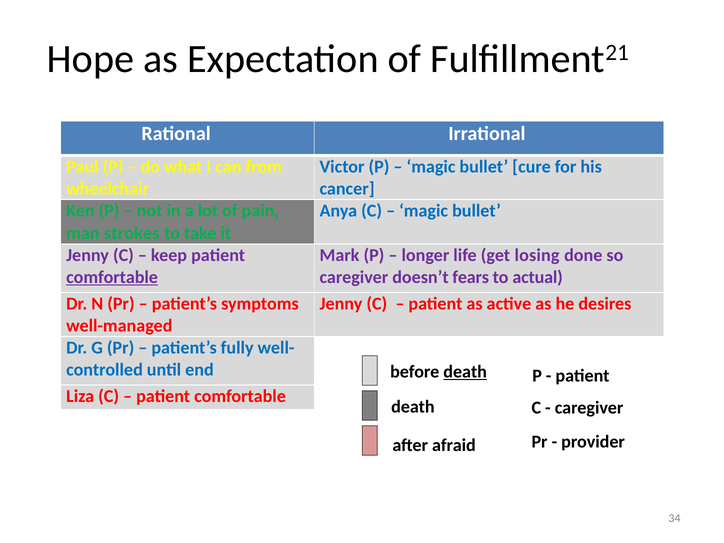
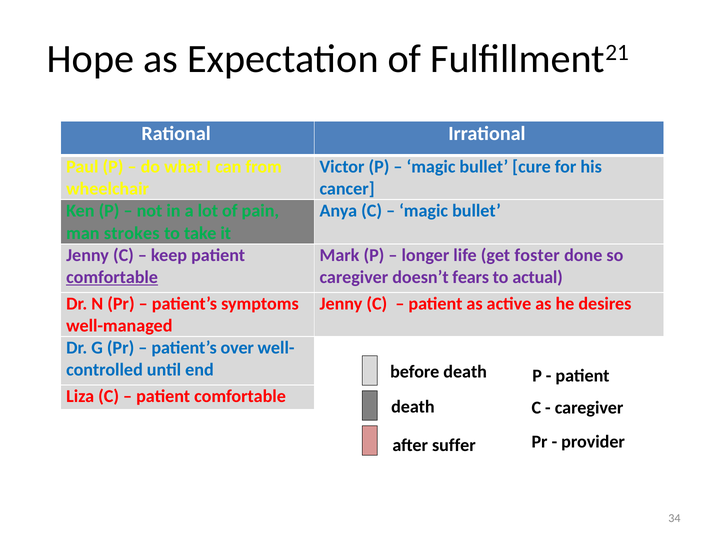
losing: losing -> foster
fully: fully -> over
death at (465, 372) underline: present -> none
afraid: afraid -> suffer
